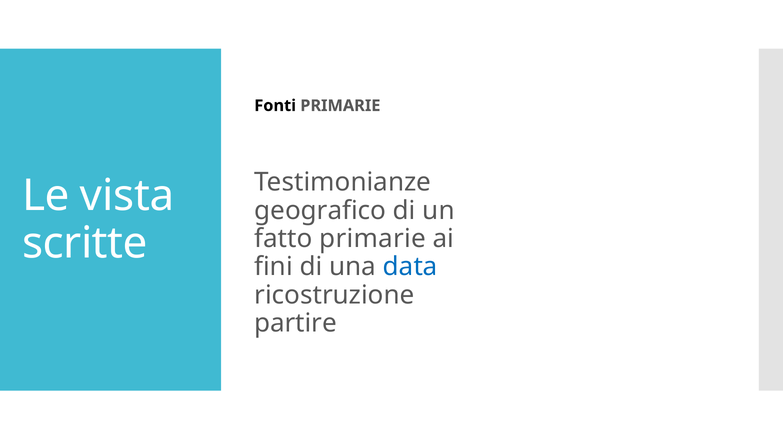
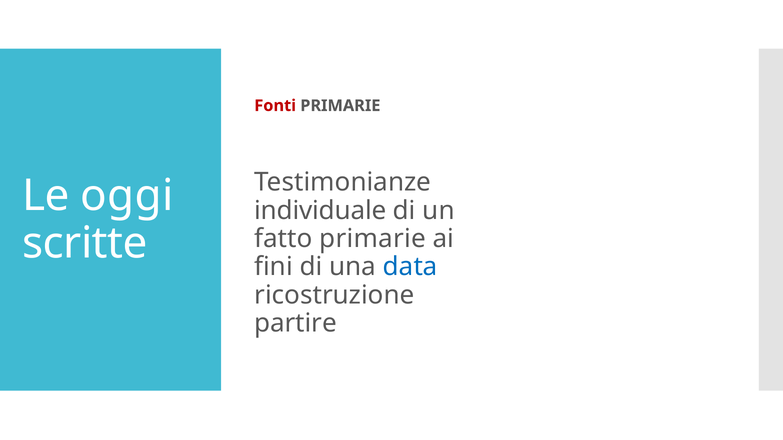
Fonti colour: black -> red
vista: vista -> oggi
geografico: geografico -> individuale
